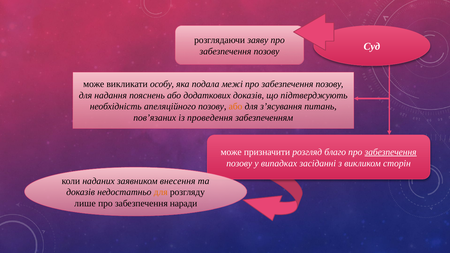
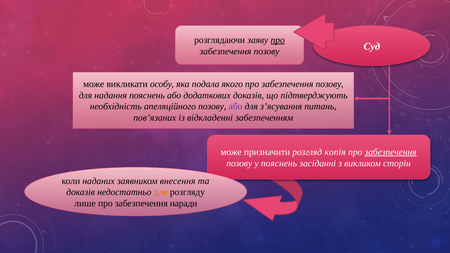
про at (278, 40) underline: none -> present
межі: межі -> якого
або at (236, 107) colour: orange -> purple
проведення: проведення -> відкладенні
благо: благо -> копія
у випадках: випадках -> пояснень
